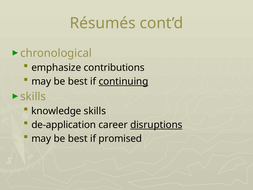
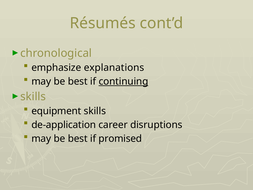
contributions: contributions -> explanations
knowledge: knowledge -> equipment
disruptions underline: present -> none
